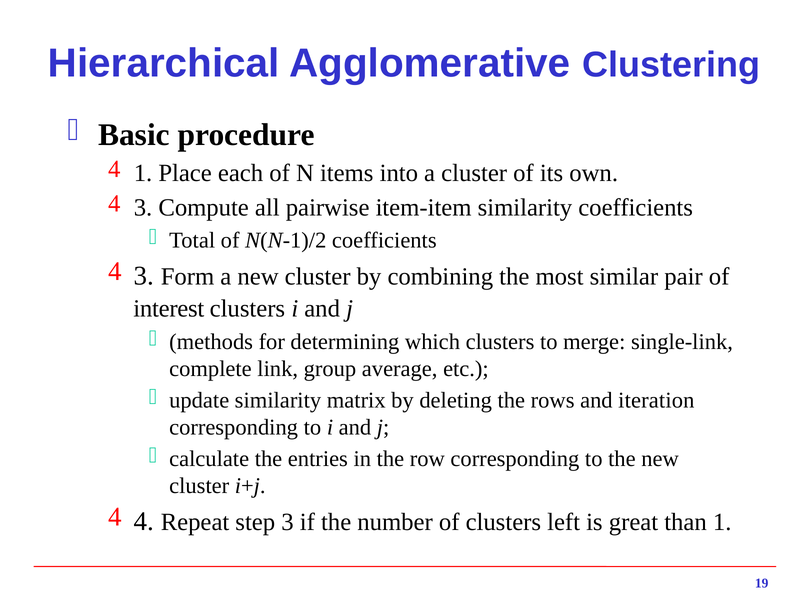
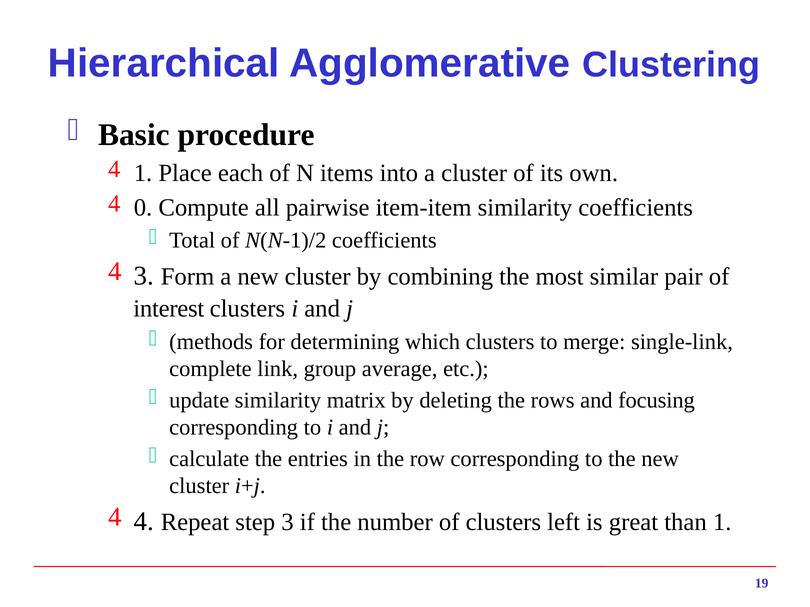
3 at (143, 208): 3 -> 0
iteration: iteration -> focusing
